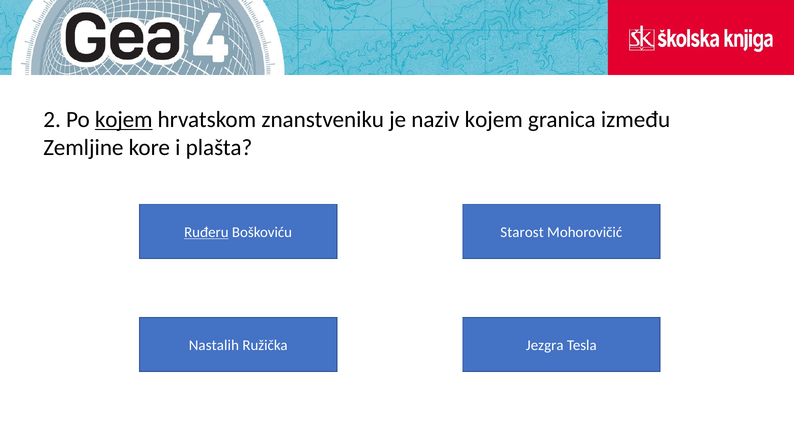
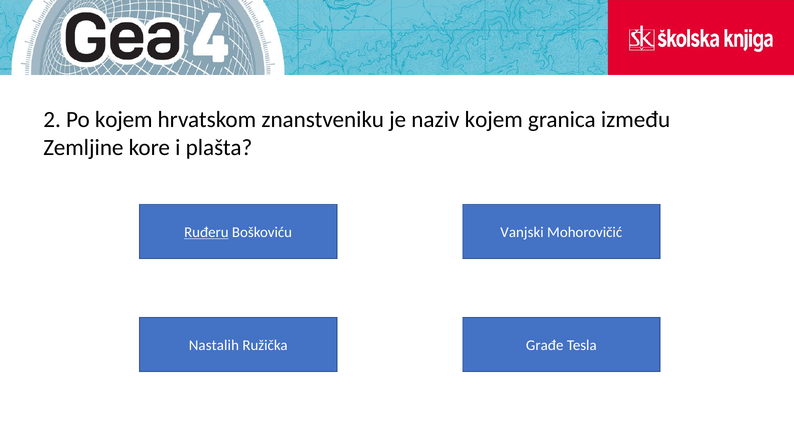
kojem at (124, 119) underline: present -> none
Starost: Starost -> Vanjski
Jezgra: Jezgra -> Građe
